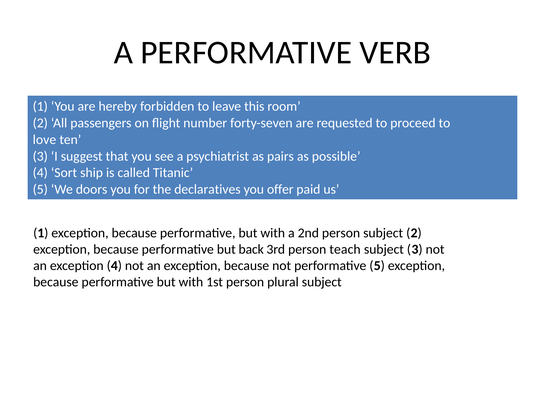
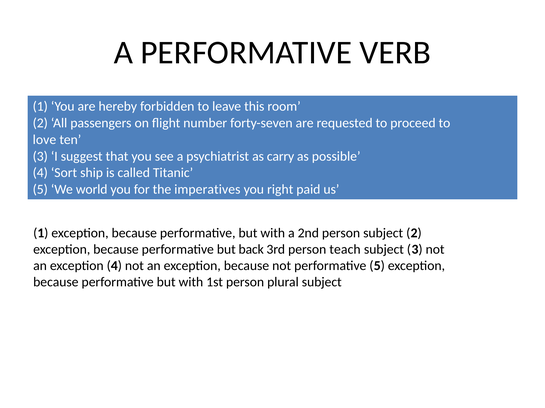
pairs: pairs -> carry
doors: doors -> world
declaratives: declaratives -> imperatives
offer: offer -> right
